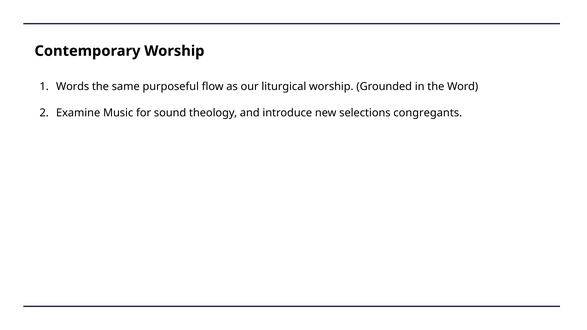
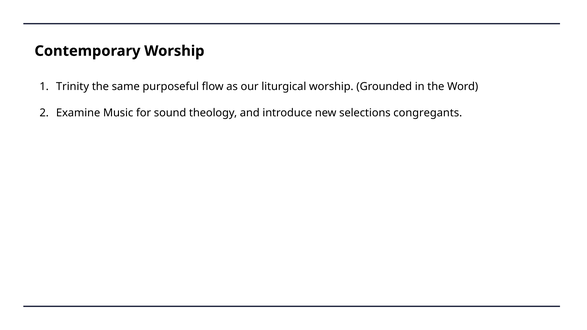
Words: Words -> Trinity
